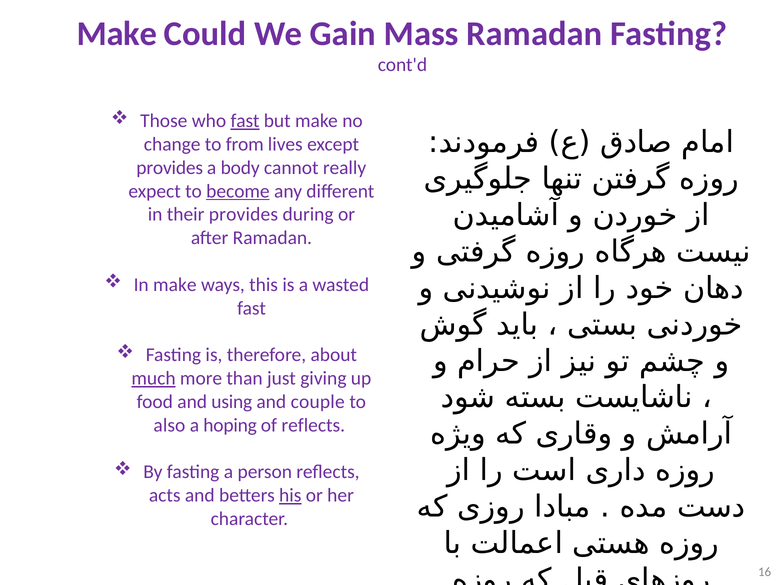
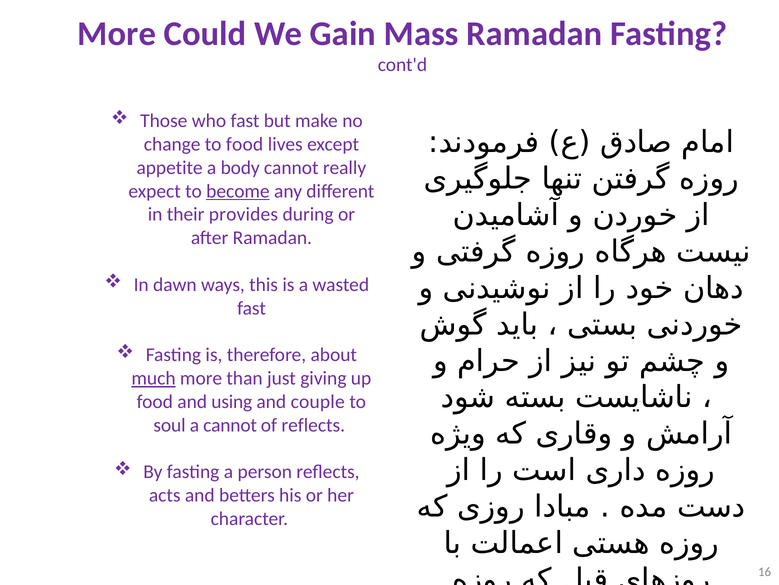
Make at (117, 34): Make -> More
fast at (245, 121) underline: present -> none
to from: from -> food
provides at (170, 167): provides -> appetite
In make: make -> dawn
also: also -> soul
a hoping: hoping -> cannot
his underline: present -> none
